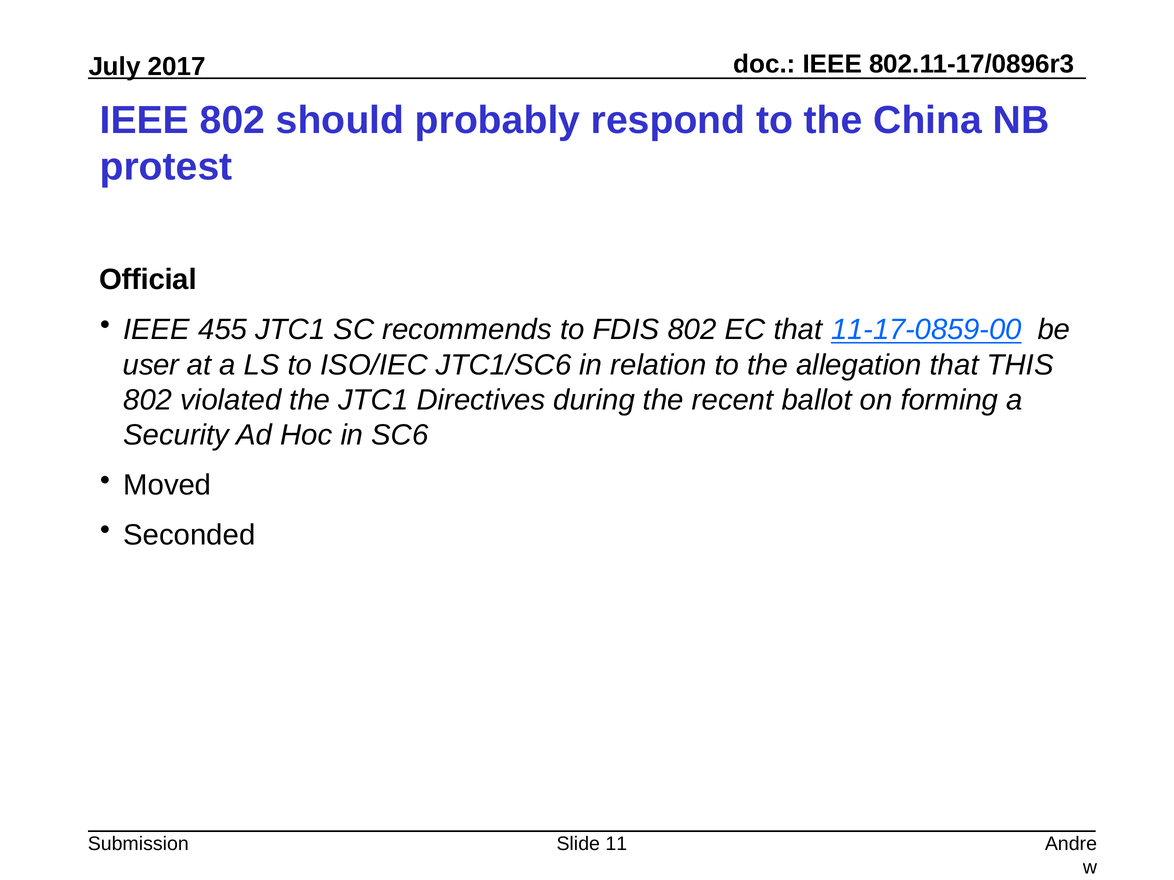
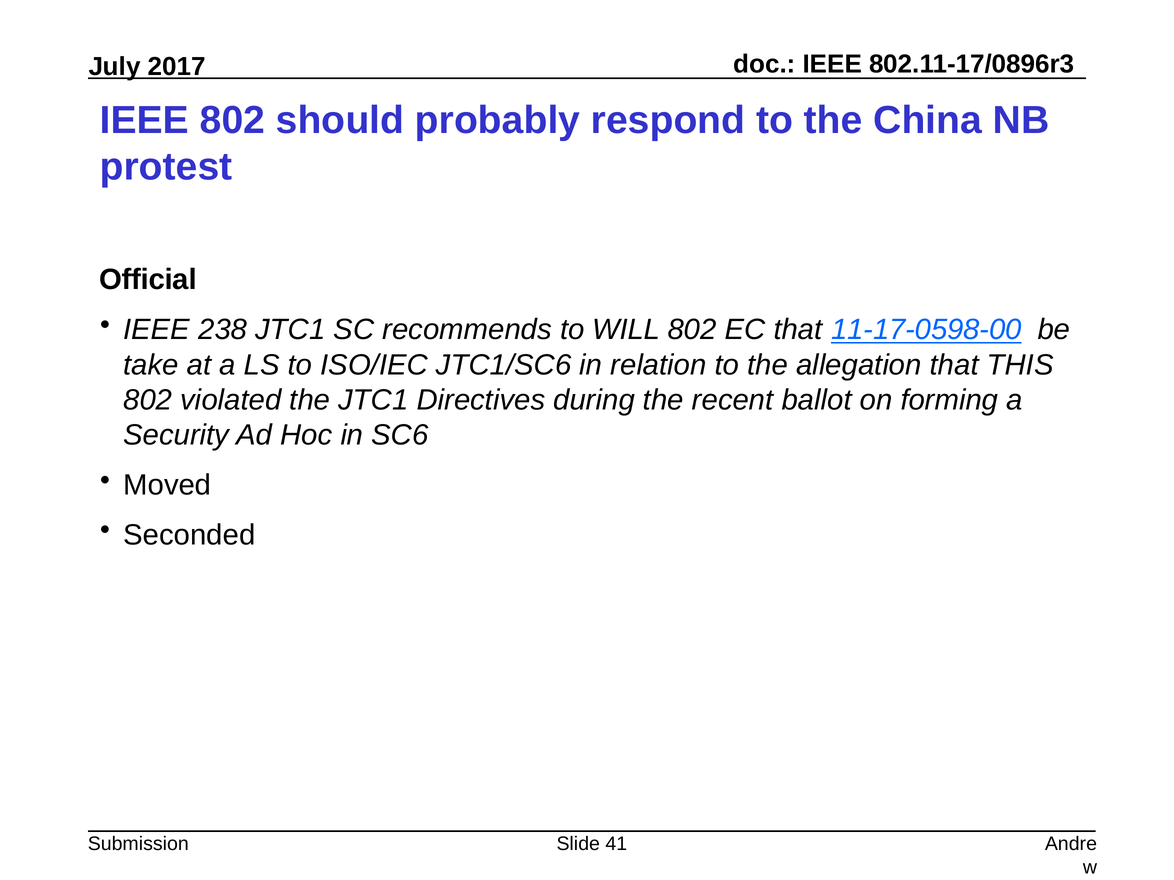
455: 455 -> 238
FDIS: FDIS -> WILL
11-17-0859-00: 11-17-0859-00 -> 11-17-0598-00
user: user -> take
11: 11 -> 41
